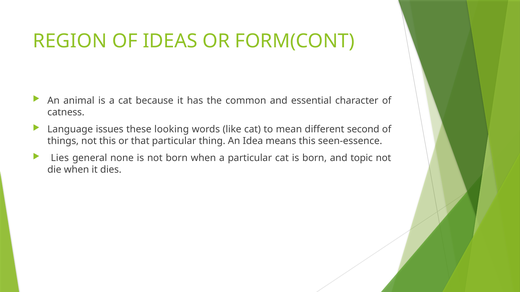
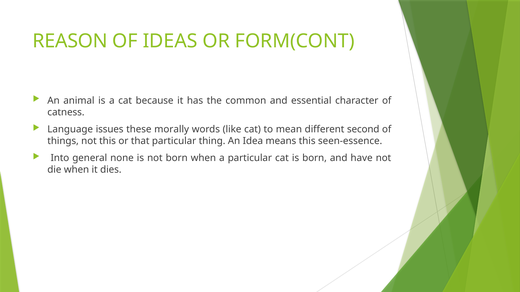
REGION: REGION -> REASON
looking: looking -> morally
Lies: Lies -> Into
topic: topic -> have
